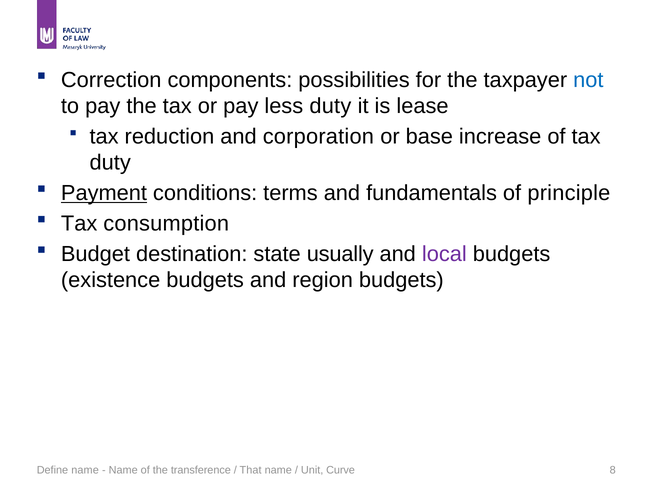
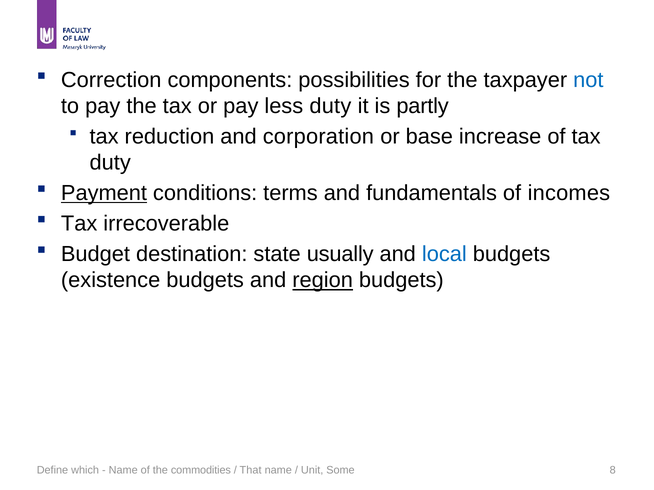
lease: lease -> partly
principle: principle -> incomes
consumption: consumption -> irrecoverable
local colour: purple -> blue
region underline: none -> present
Define name: name -> which
transference: transference -> commodities
Curve: Curve -> Some
